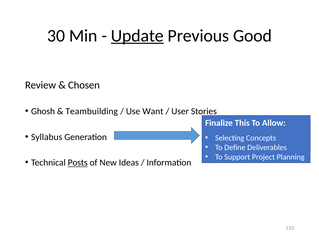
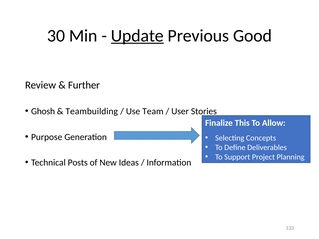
Chosen: Chosen -> Further
Want: Want -> Team
Syllabus: Syllabus -> Purpose
Posts underline: present -> none
